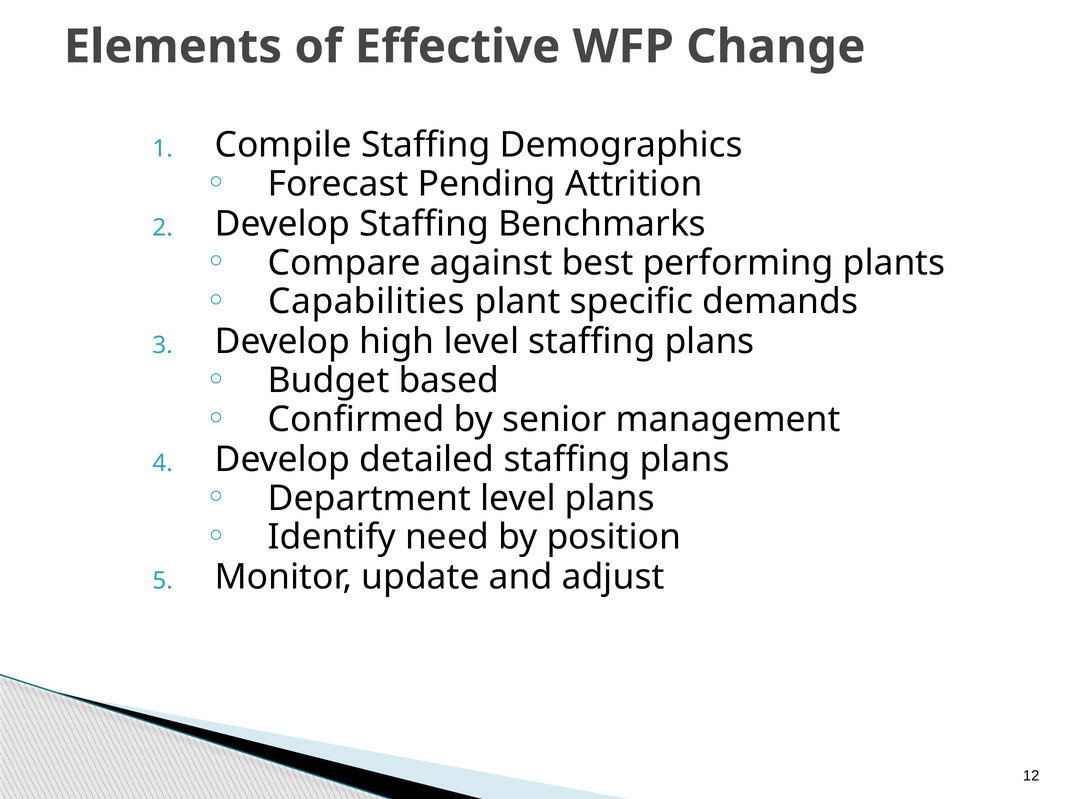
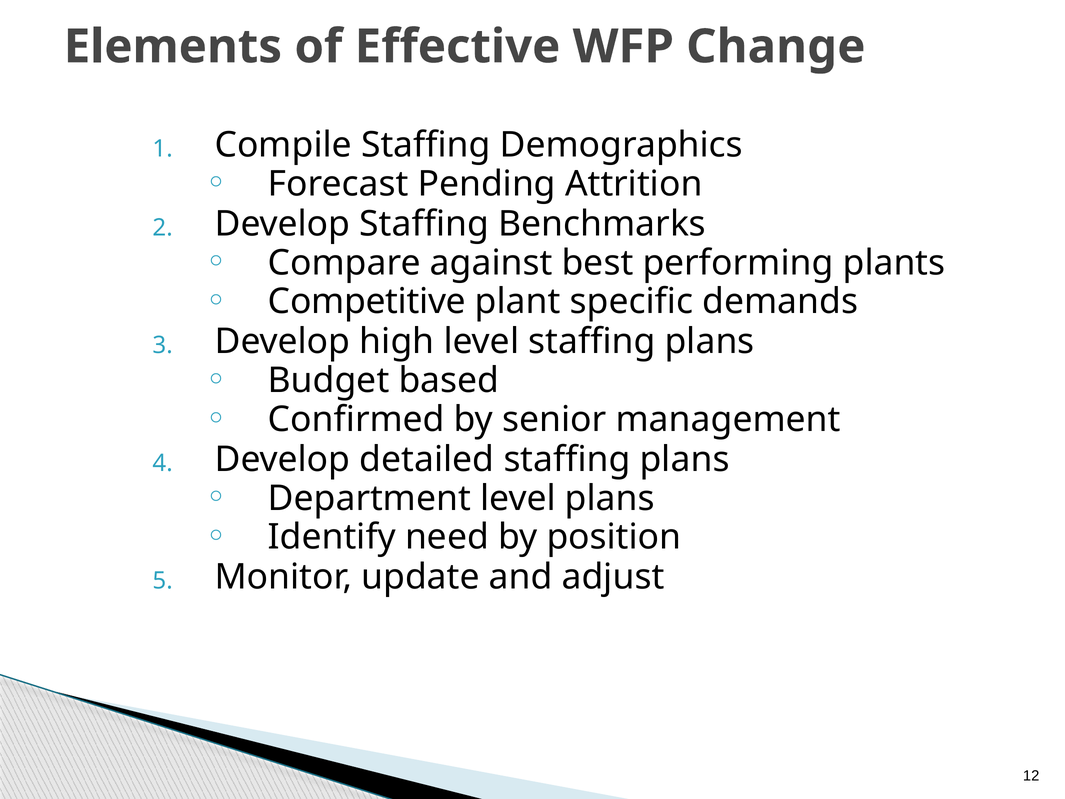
Capabilities: Capabilities -> Competitive
